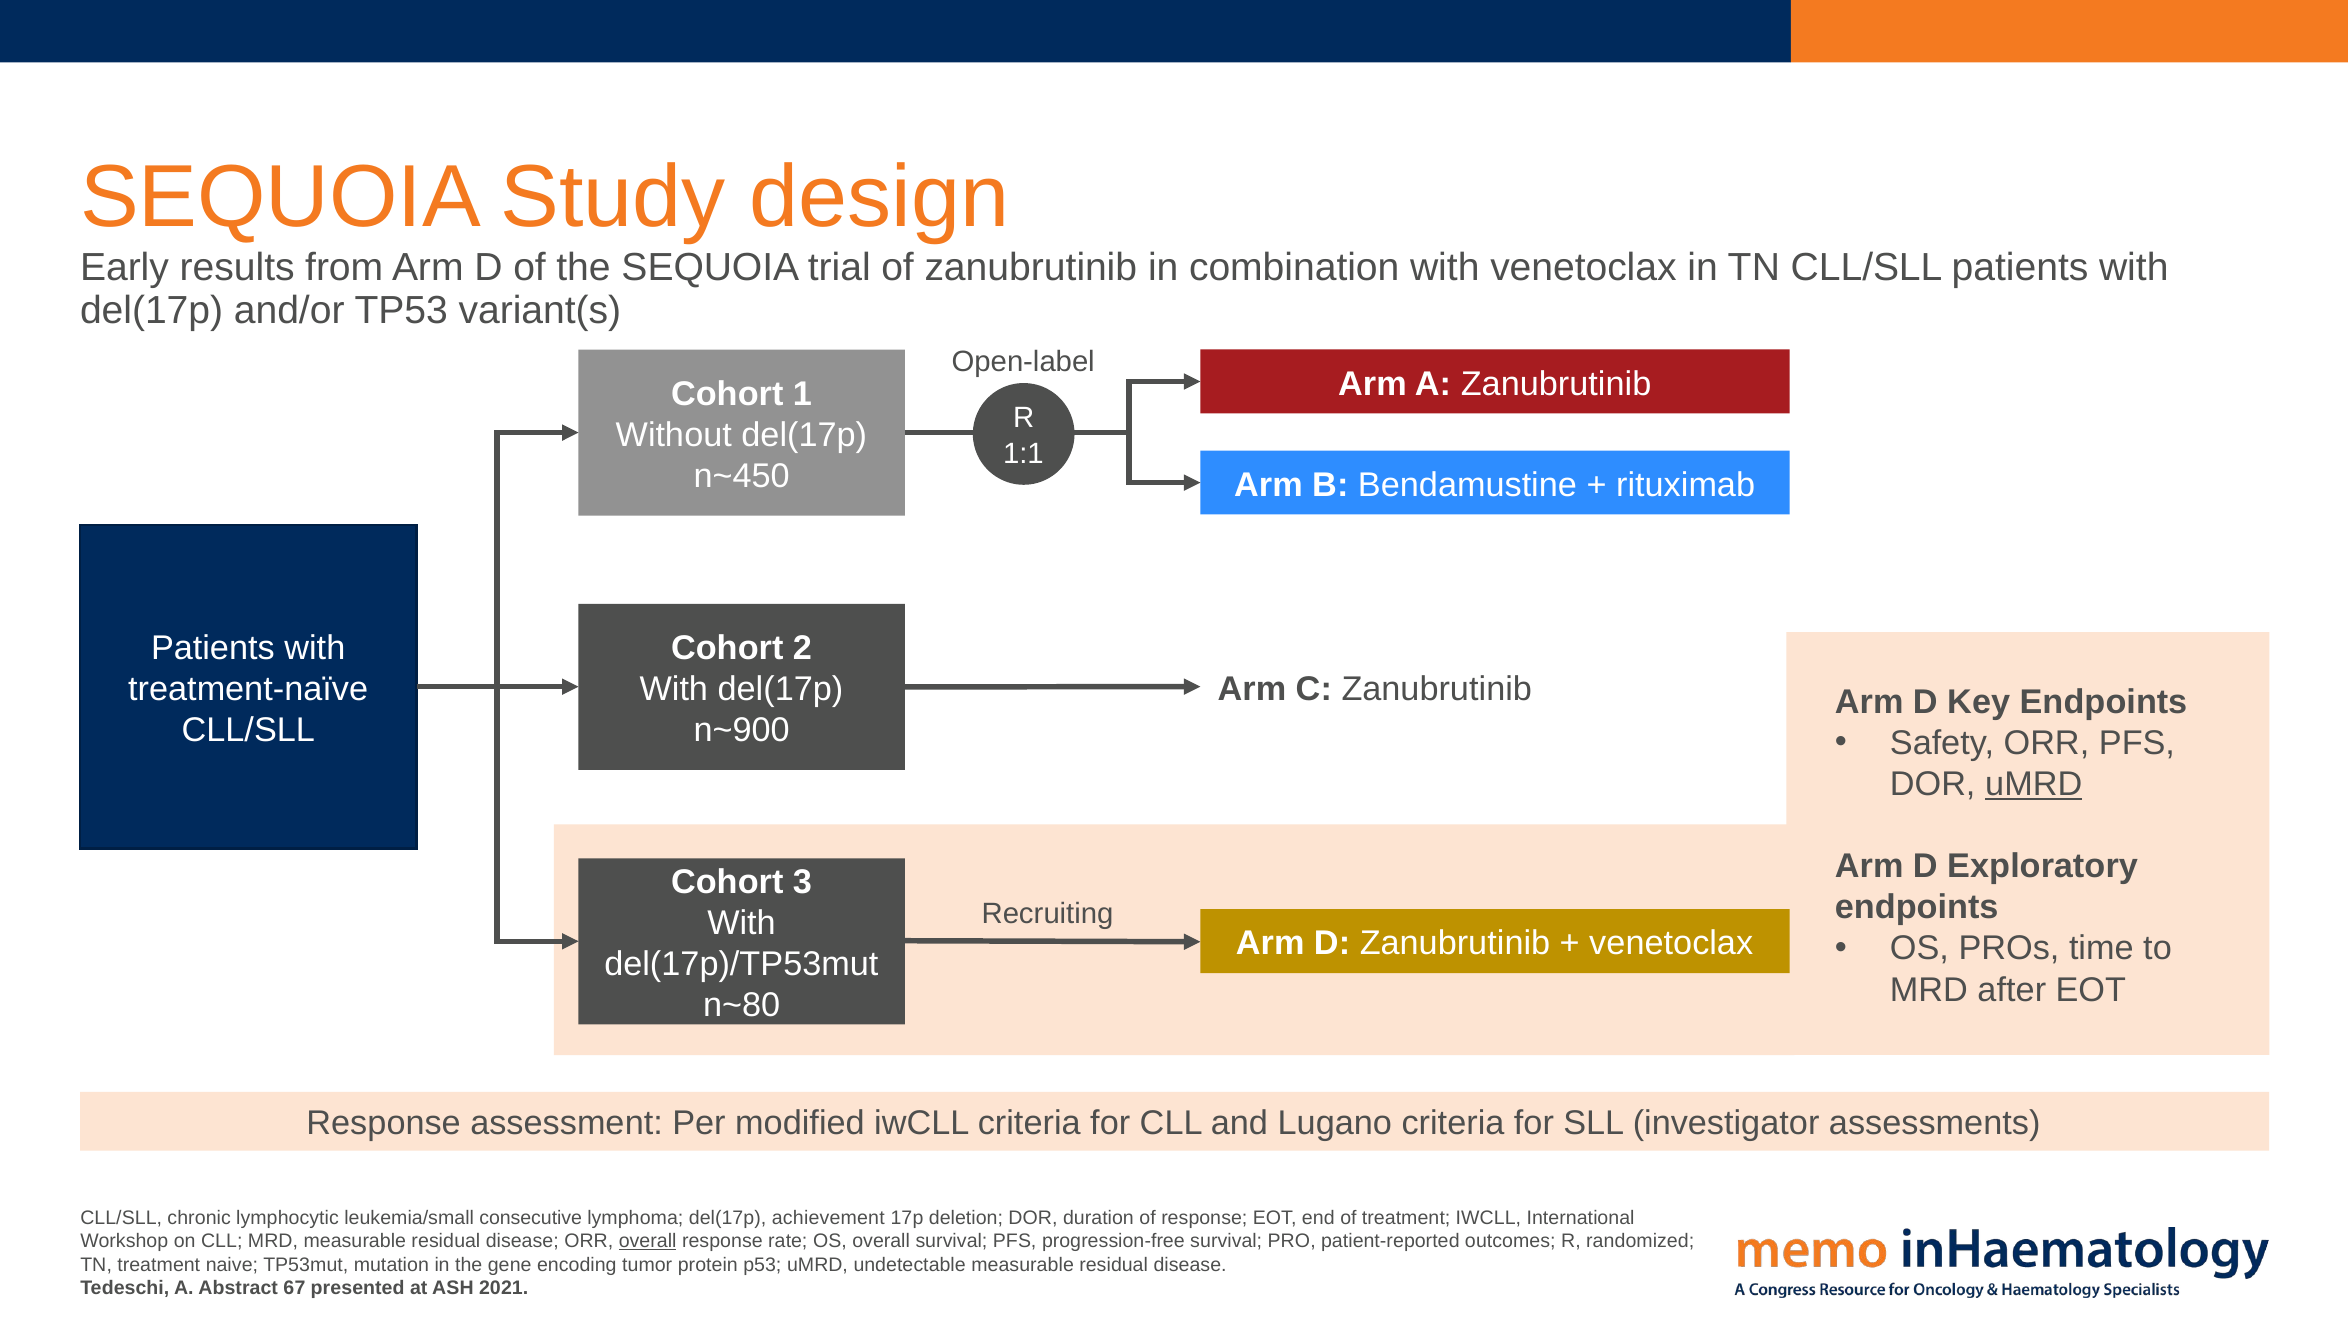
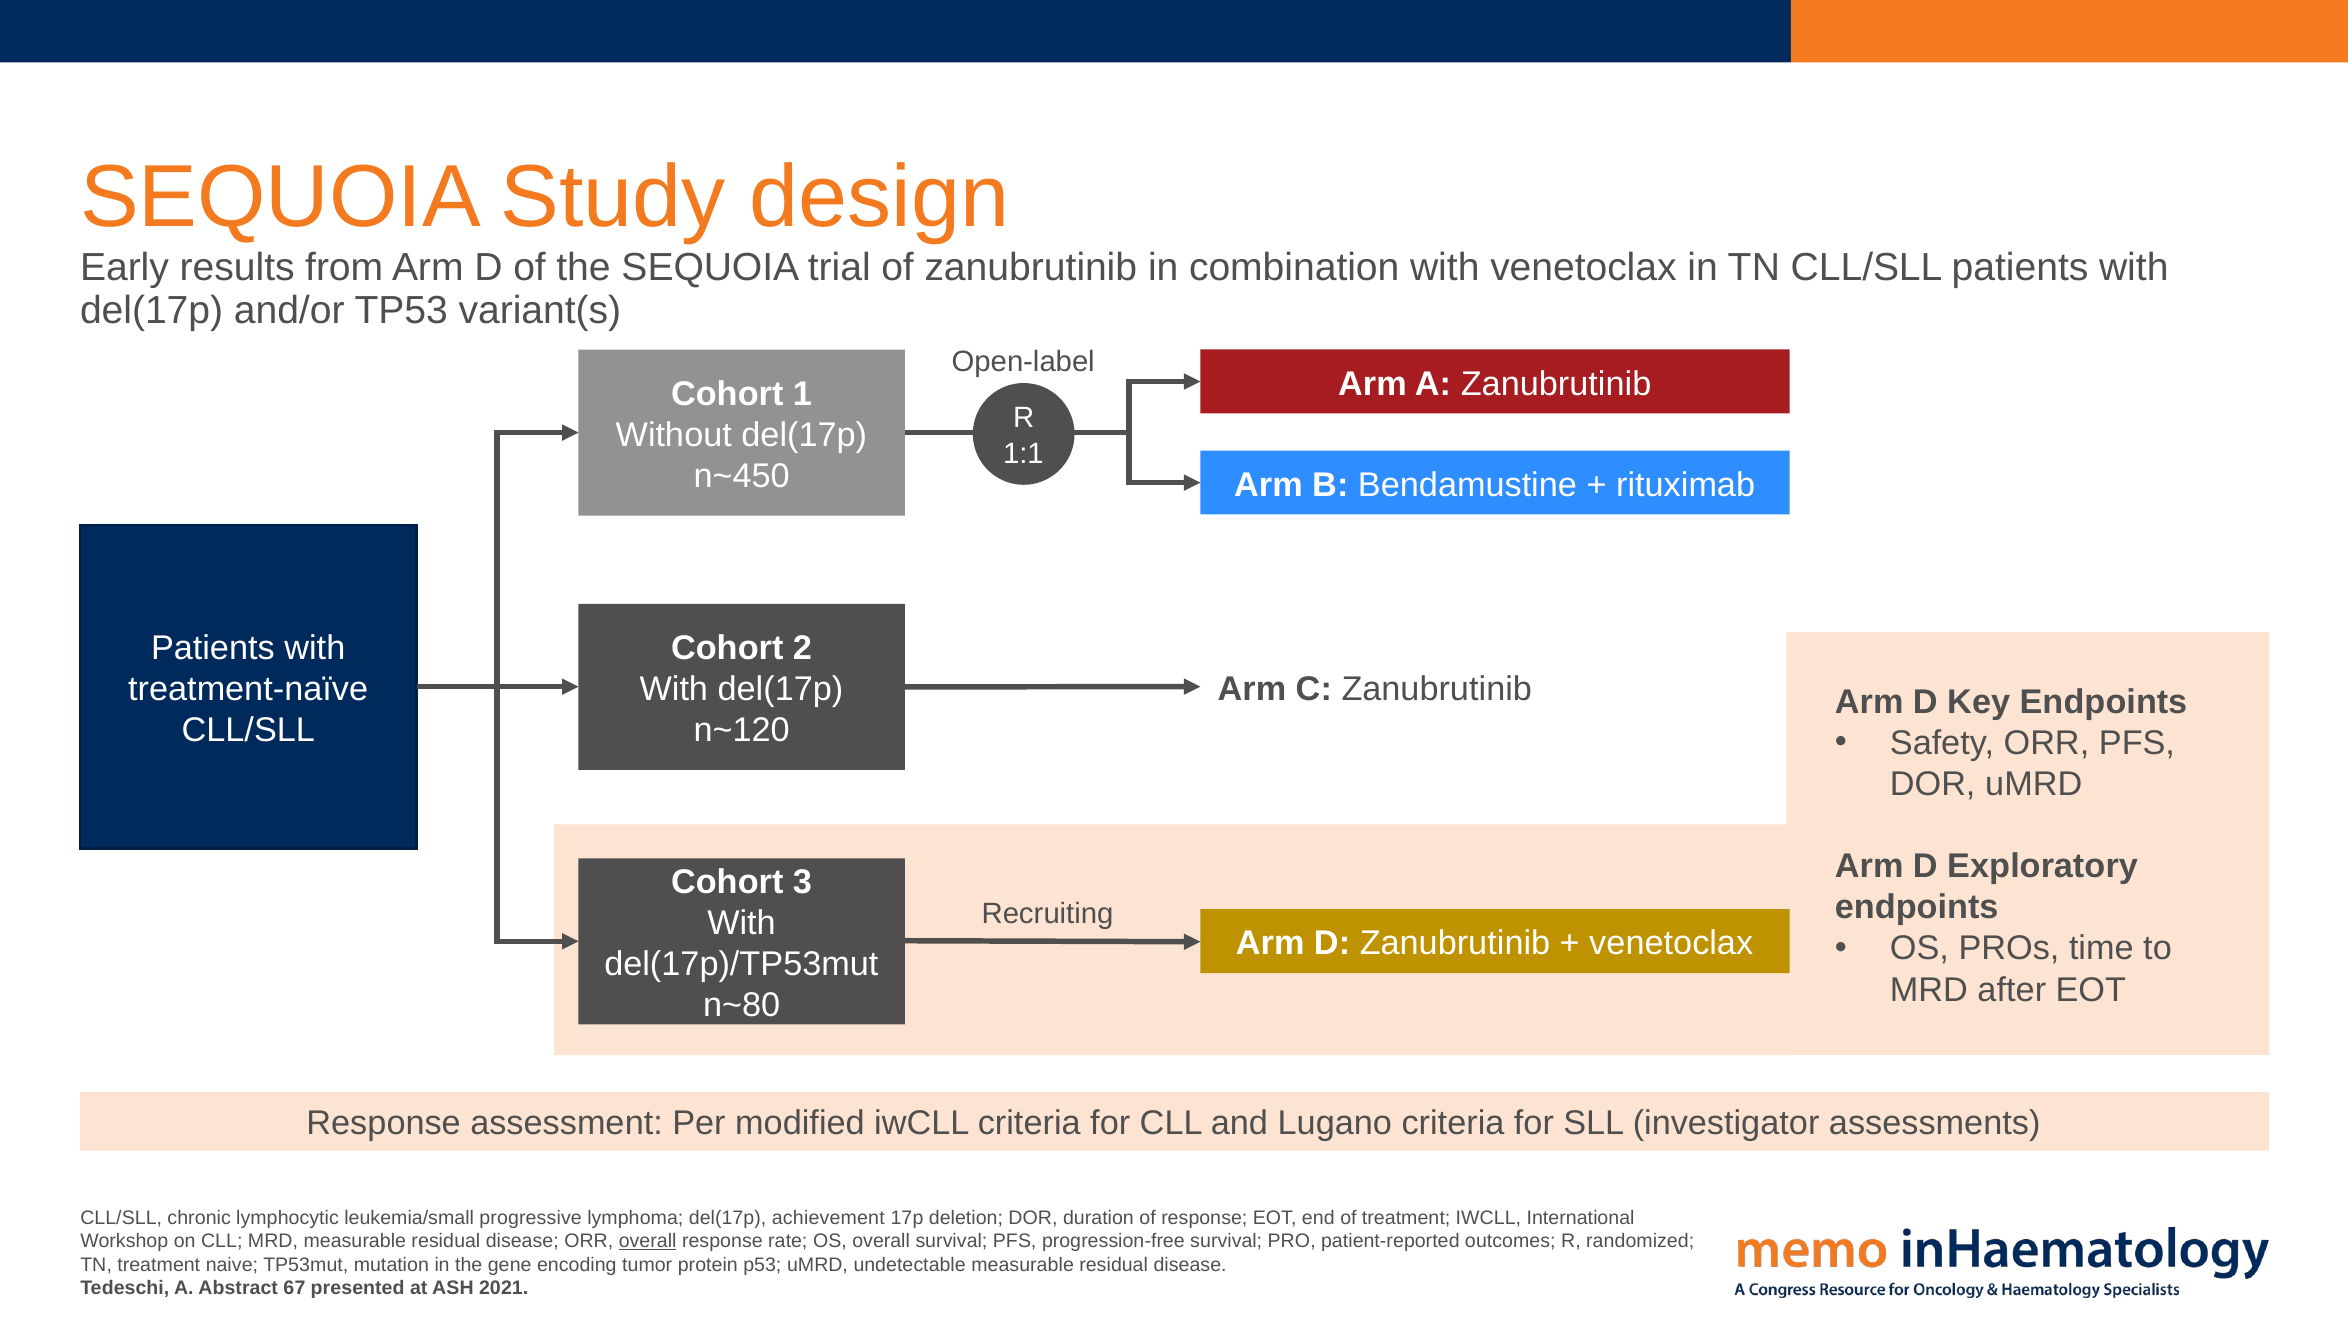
n~900: n~900 -> n~120
uMRD at (2034, 784) underline: present -> none
consecutive: consecutive -> progressive
